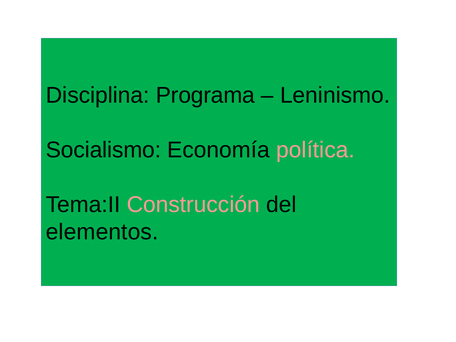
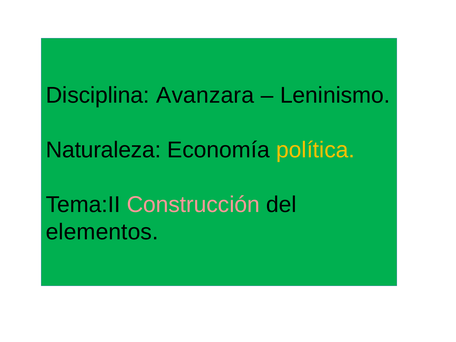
Programa: Programa -> Avanzara
Socialismo: Socialismo -> Naturaleza
política colour: pink -> yellow
